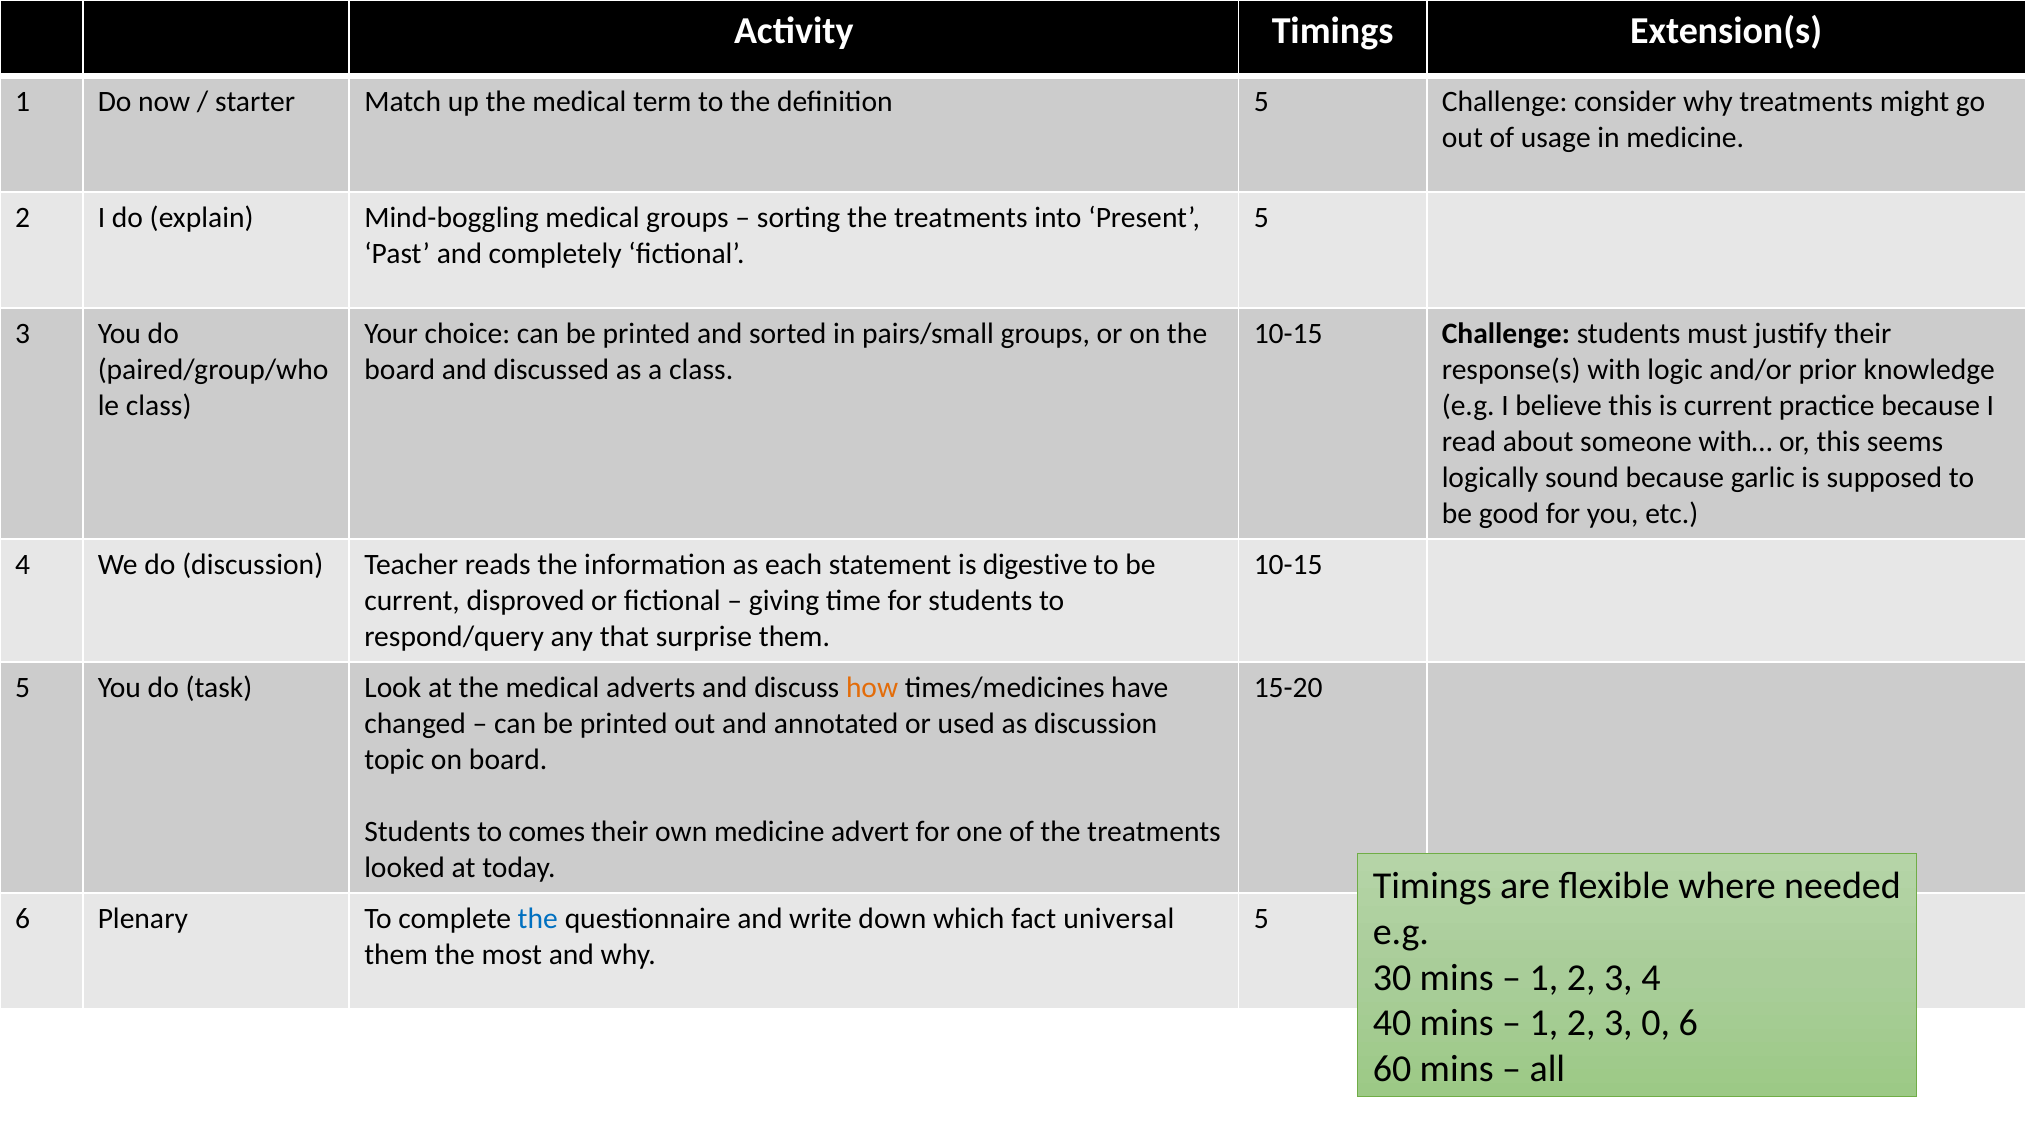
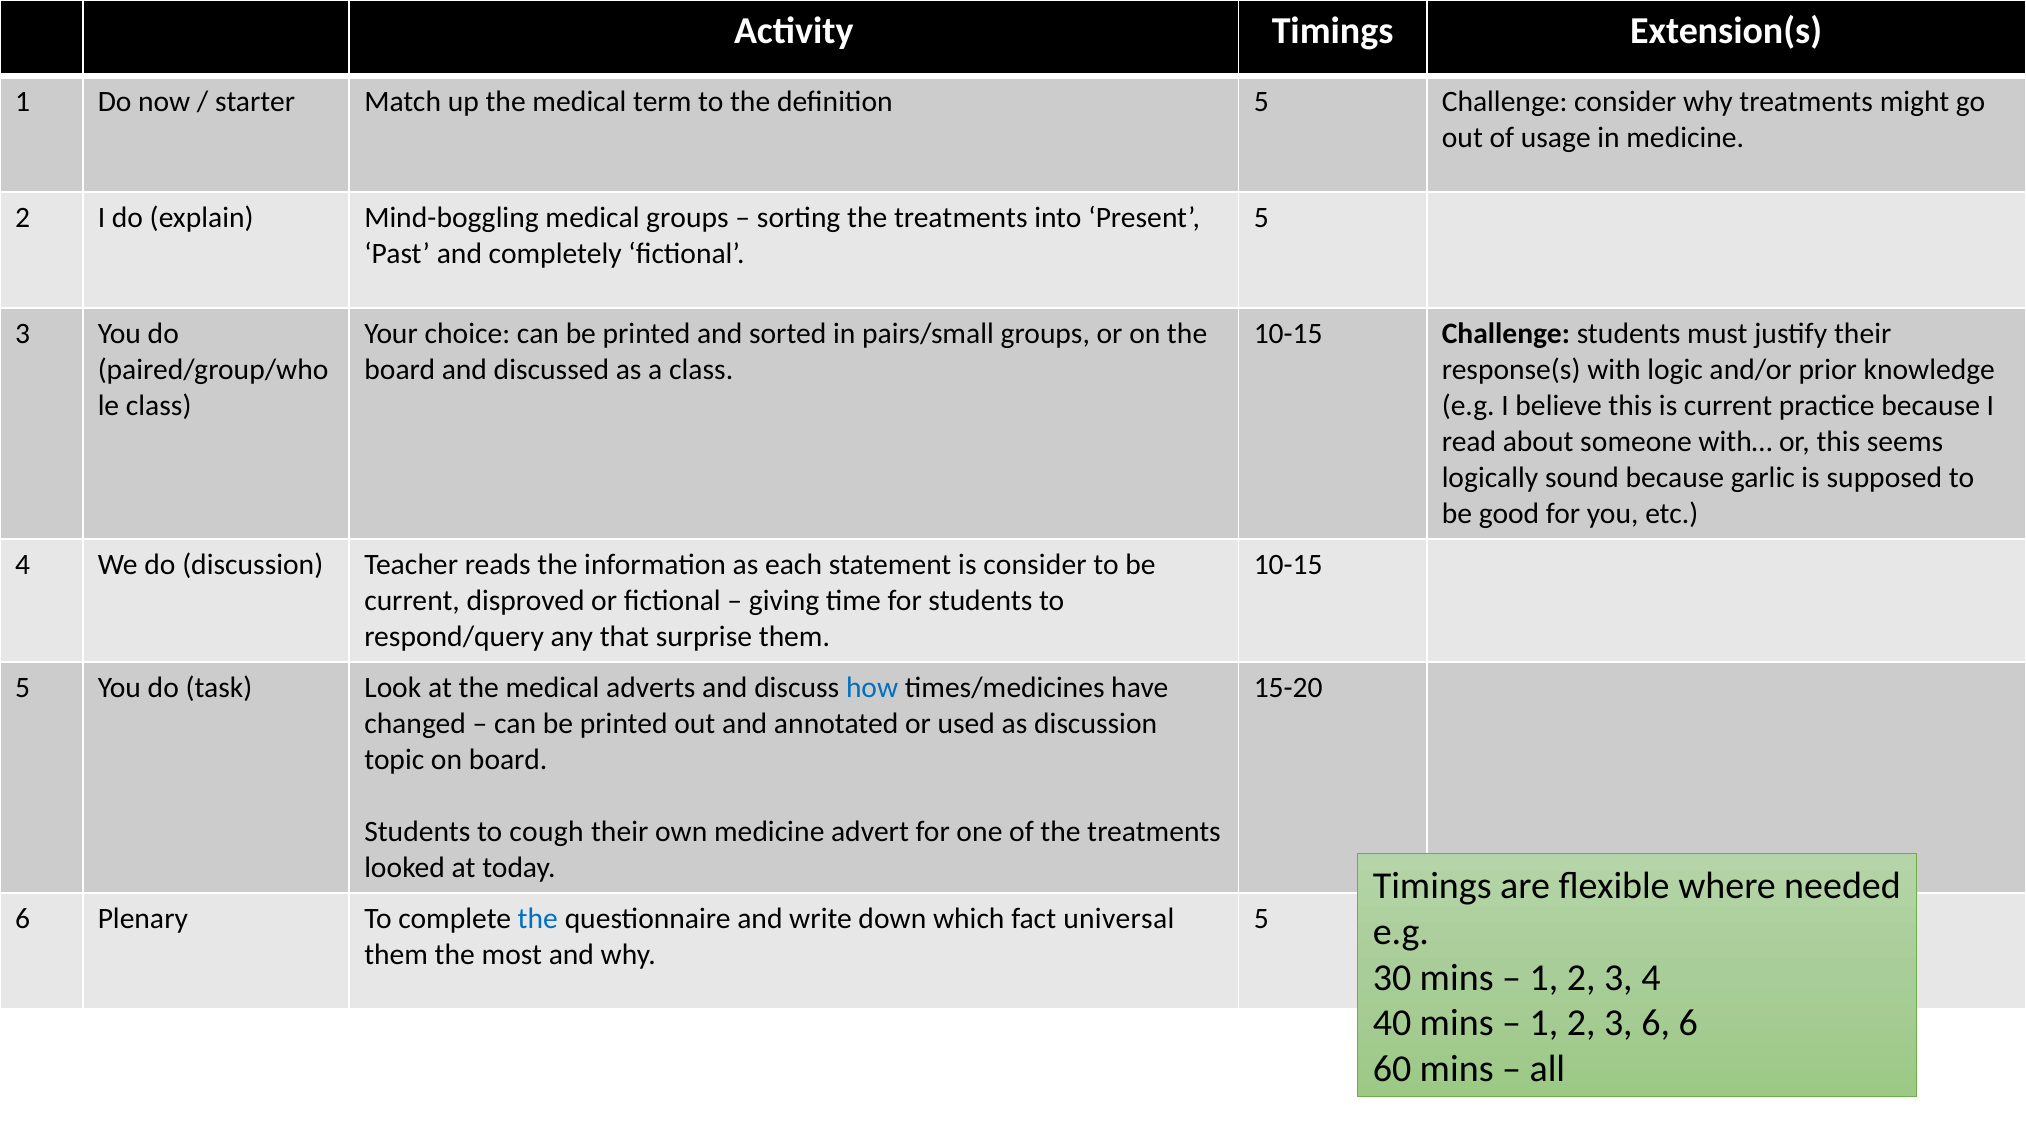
is digestive: digestive -> consider
how colour: orange -> blue
comes: comes -> cough
3 0: 0 -> 6
